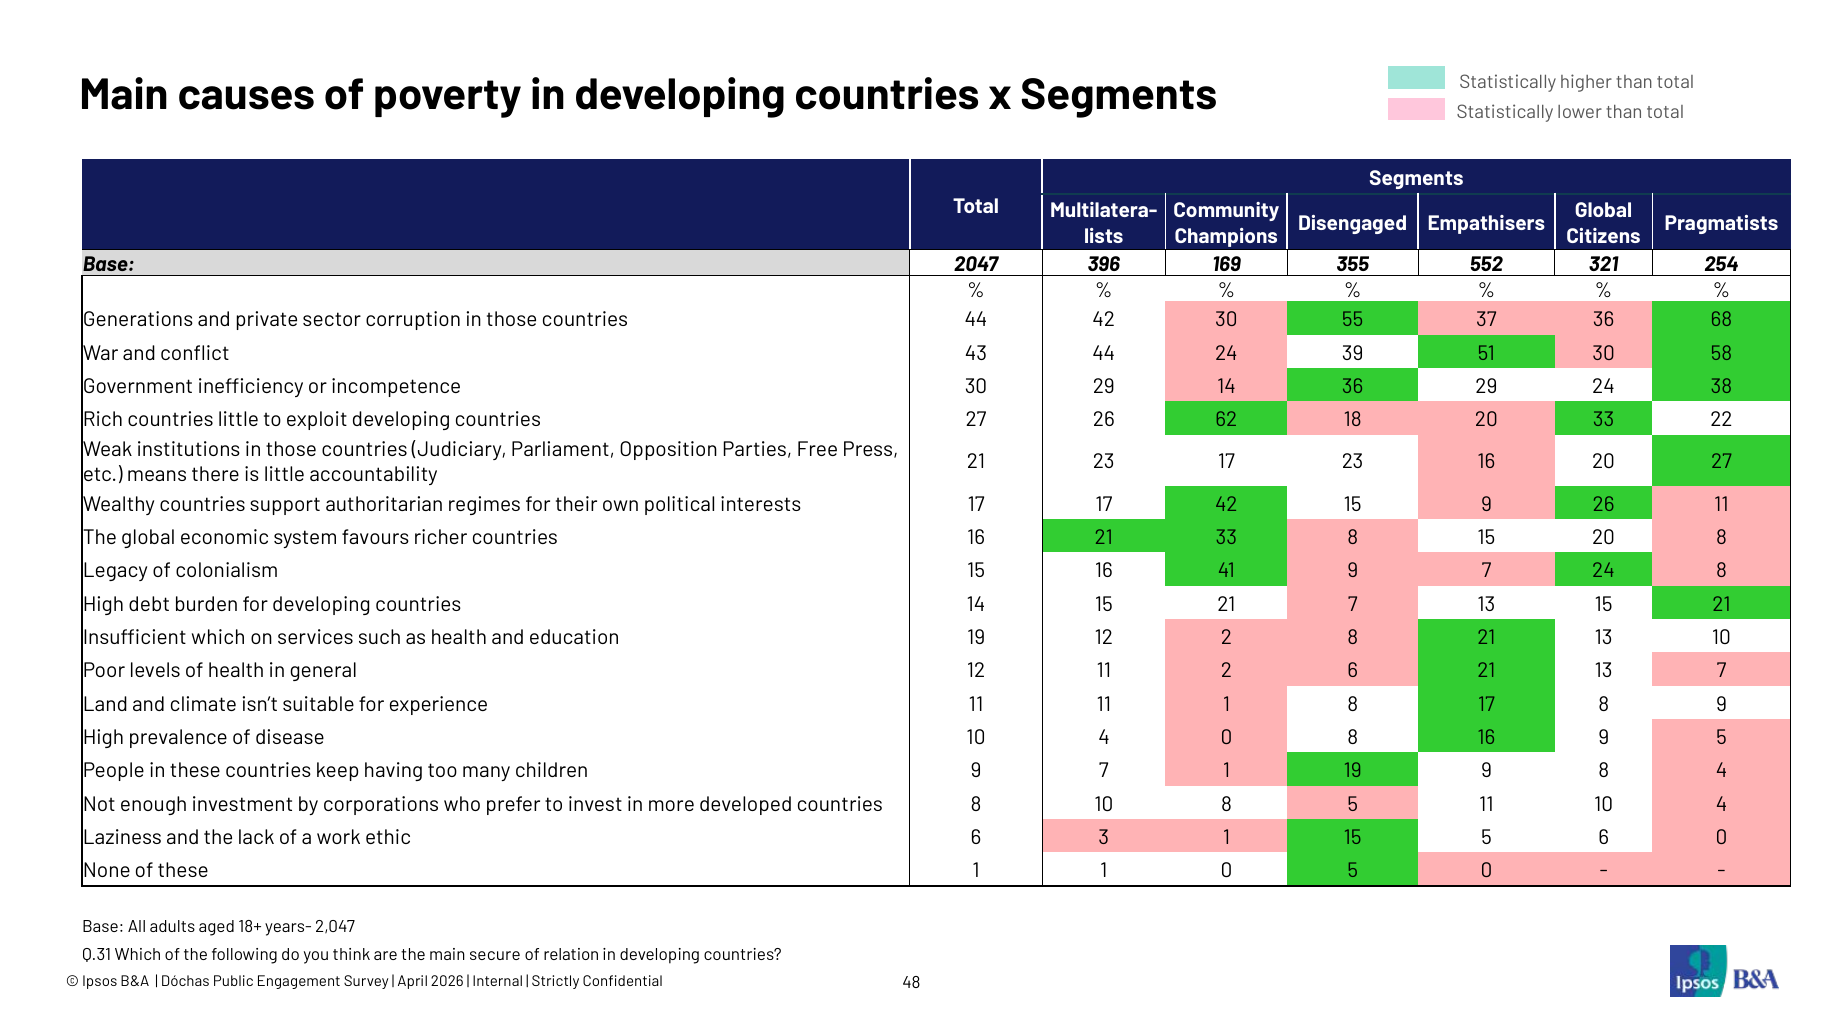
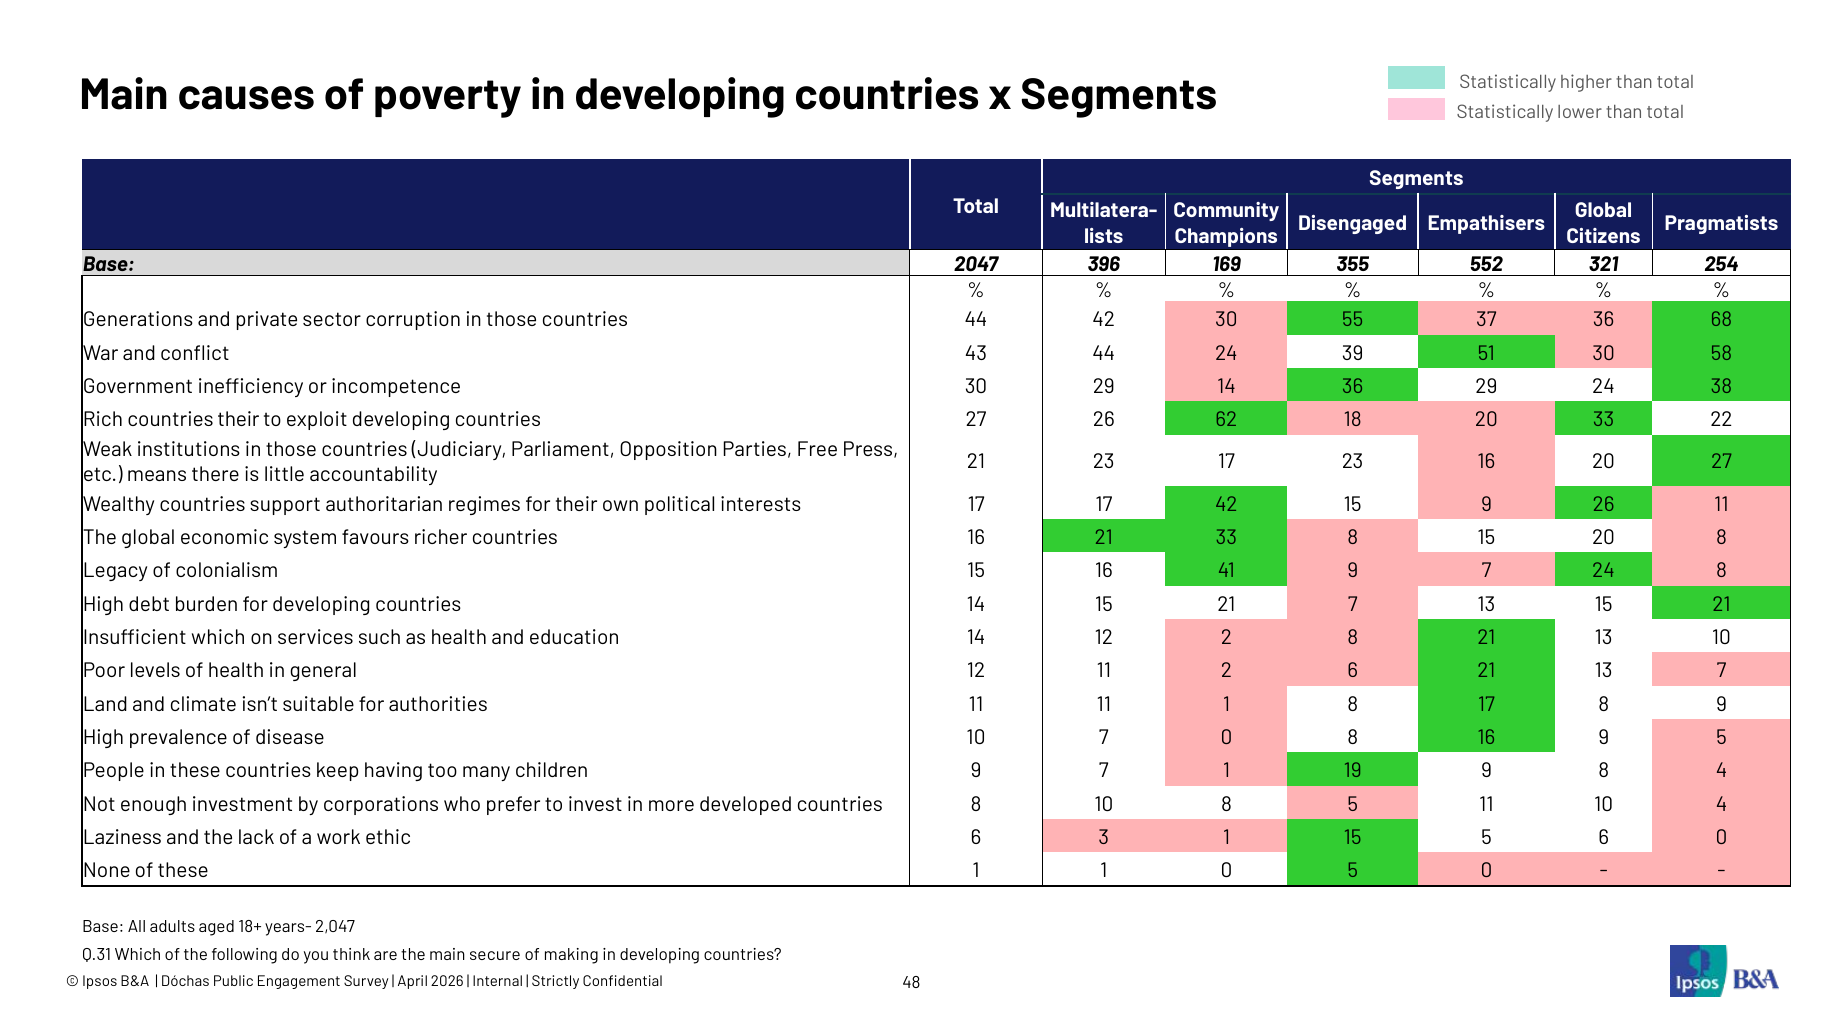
countries little: little -> their
education 19: 19 -> 14
experience: experience -> authorities
disease 10 4: 4 -> 7
relation: relation -> making
